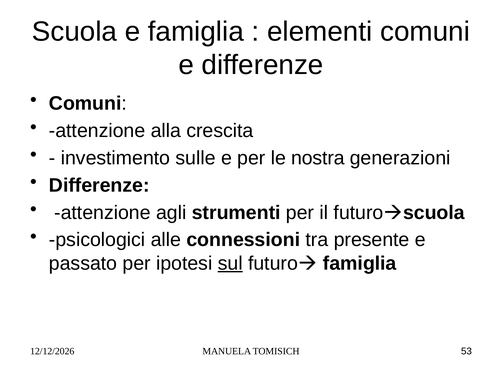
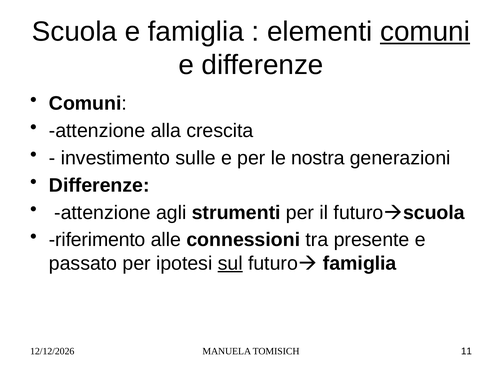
comuni at (425, 32) underline: none -> present
psicologici: psicologici -> riferimento
53: 53 -> 11
